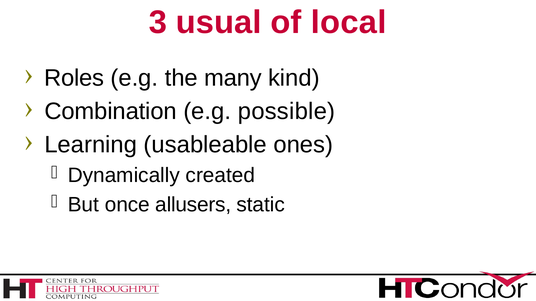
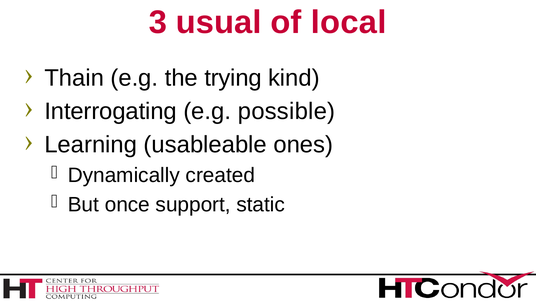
Roles: Roles -> Thain
many: many -> trying
Combination: Combination -> Interrogating
allusers: allusers -> support
